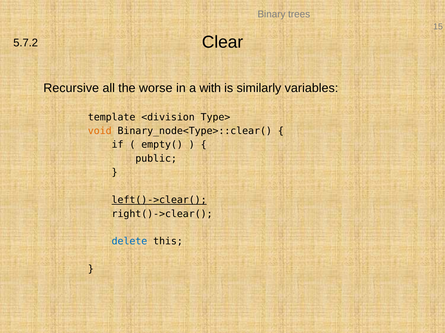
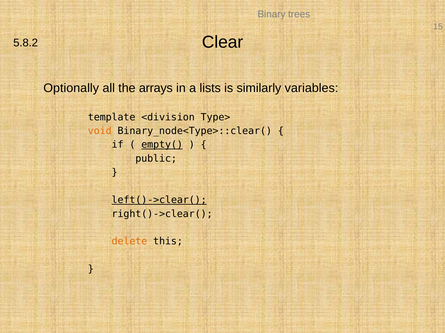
5.7.2: 5.7.2 -> 5.8.2
Recursive: Recursive -> Optionally
worse: worse -> arrays
with: with -> lists
empty( underline: none -> present
delete colour: blue -> orange
